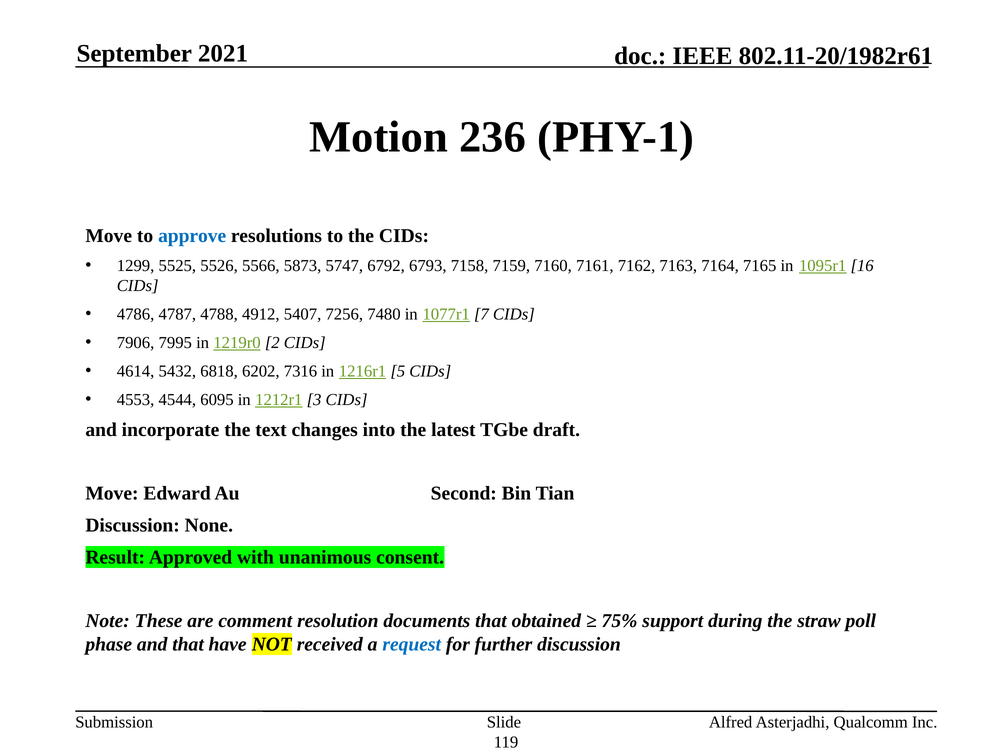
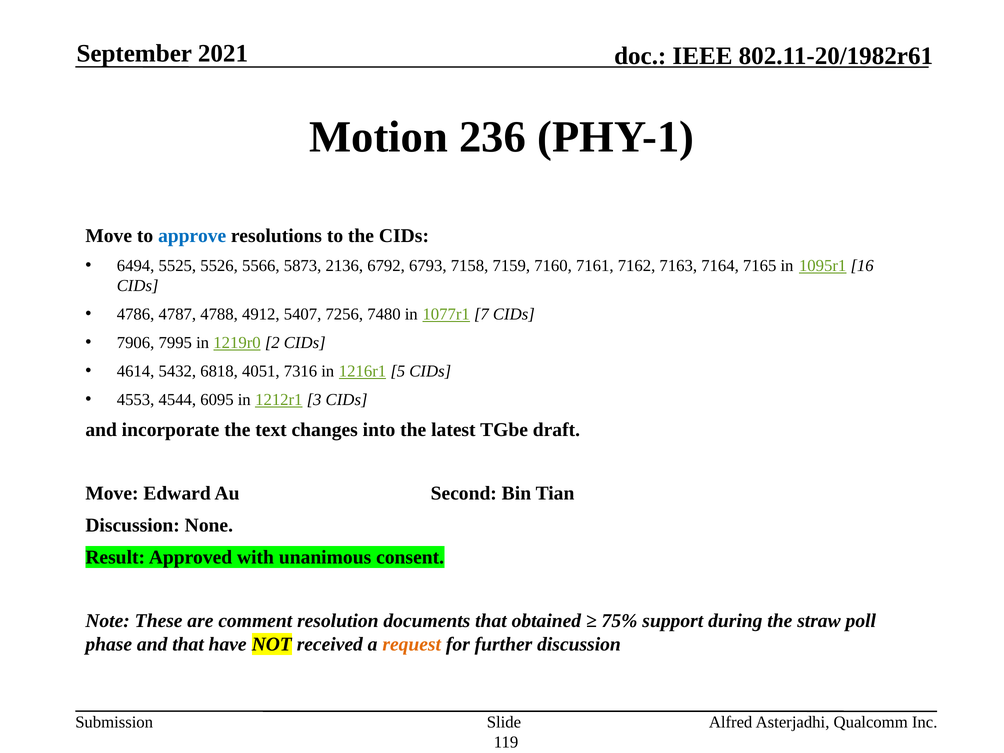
1299: 1299 -> 6494
5747: 5747 -> 2136
6202: 6202 -> 4051
request colour: blue -> orange
